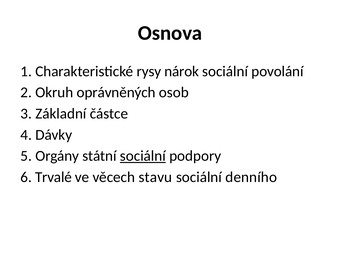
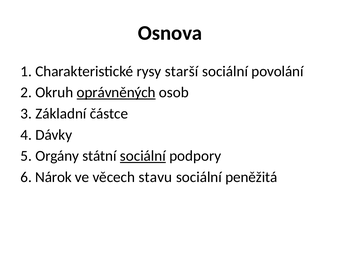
nárok: nárok -> starší
oprávněných underline: none -> present
Trvalé: Trvalé -> Nárok
denního: denního -> peněžitá
